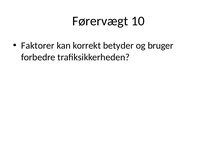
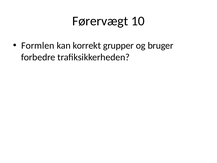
Faktorer: Faktorer -> Formlen
betyder: betyder -> grupper
